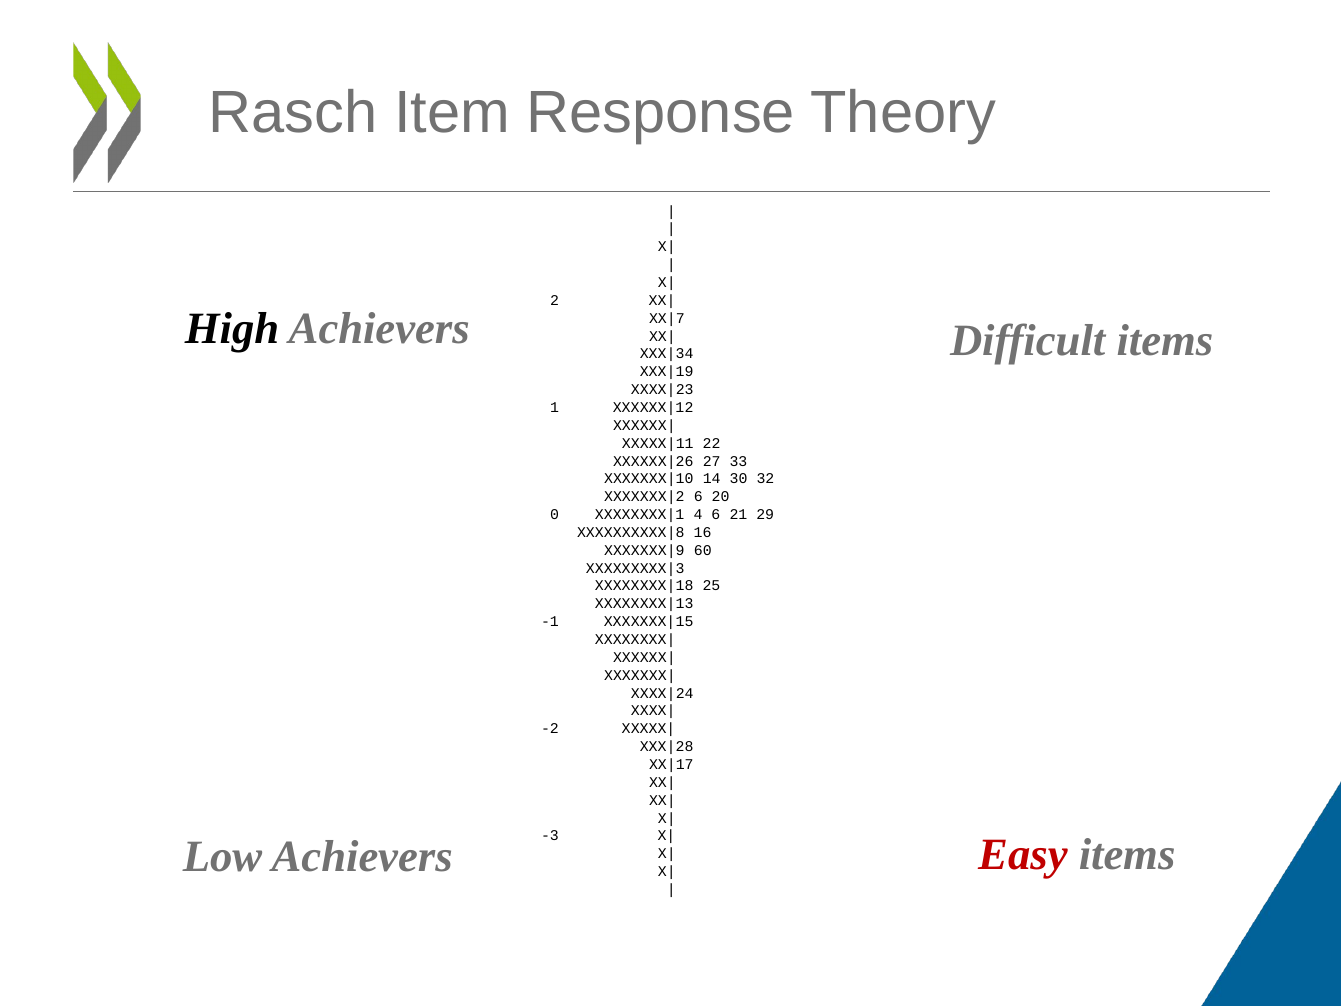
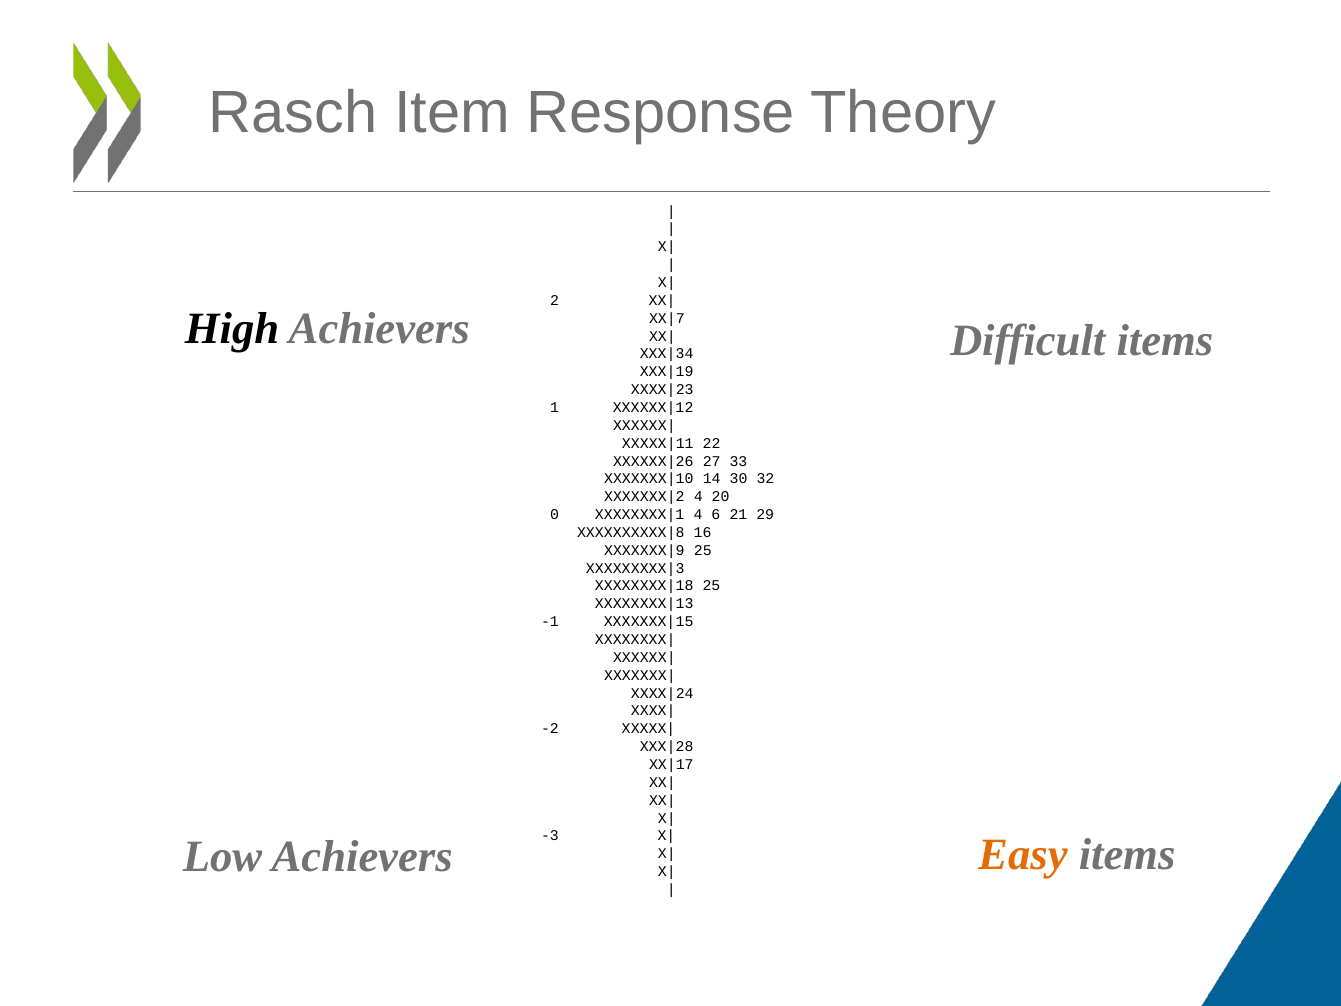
6 at (698, 497): 6 -> 4
60 at (703, 550): 60 -> 25
Easy colour: red -> orange
